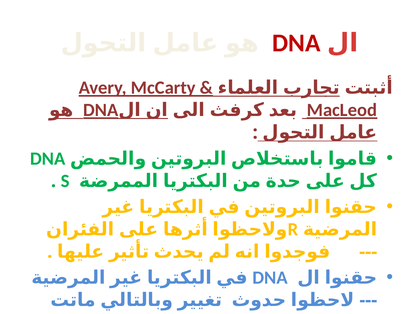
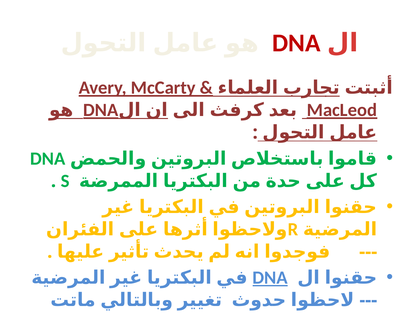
DNA at (270, 277) underline: none -> present
